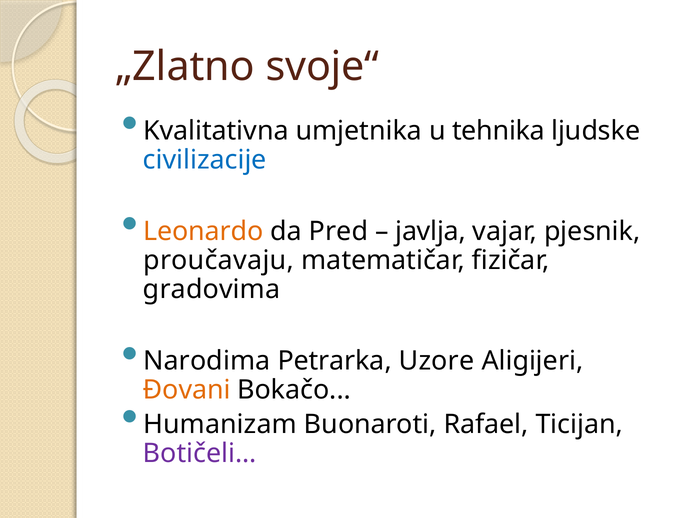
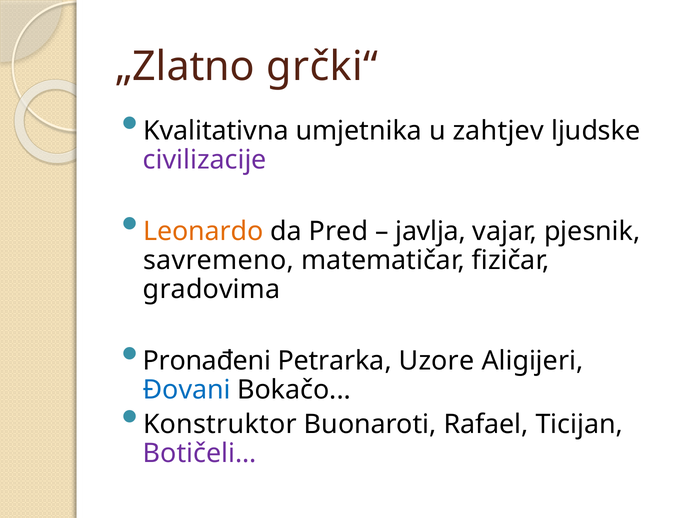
svoje“: svoje“ -> grčki“
tehnika: tehnika -> zahtjev
civilizacije colour: blue -> purple
proučavaju: proučavaju -> savremeno
Narodima: Narodima -> Pronađeni
Đovani colour: orange -> blue
Humanizam: Humanizam -> Konstruktor
